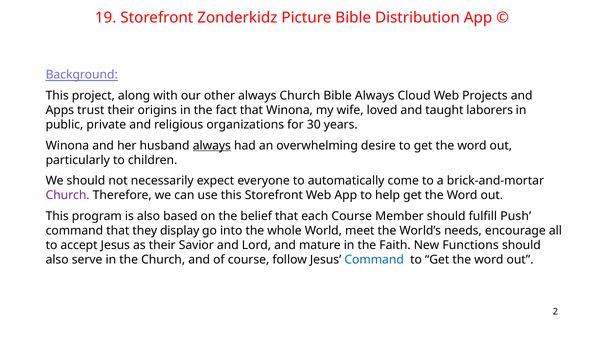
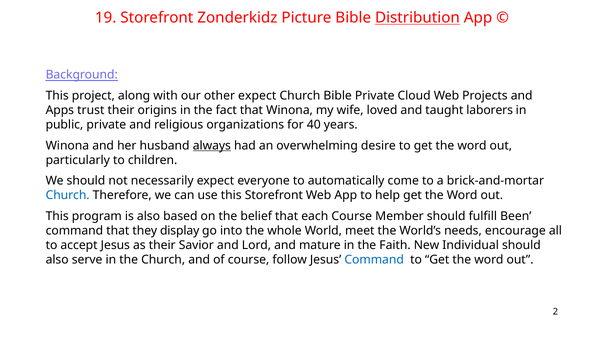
Distribution underline: none -> present
other always: always -> expect
Bible Always: Always -> Private
30: 30 -> 40
Church at (68, 195) colour: purple -> blue
Push: Push -> Been
Functions: Functions -> Individual
